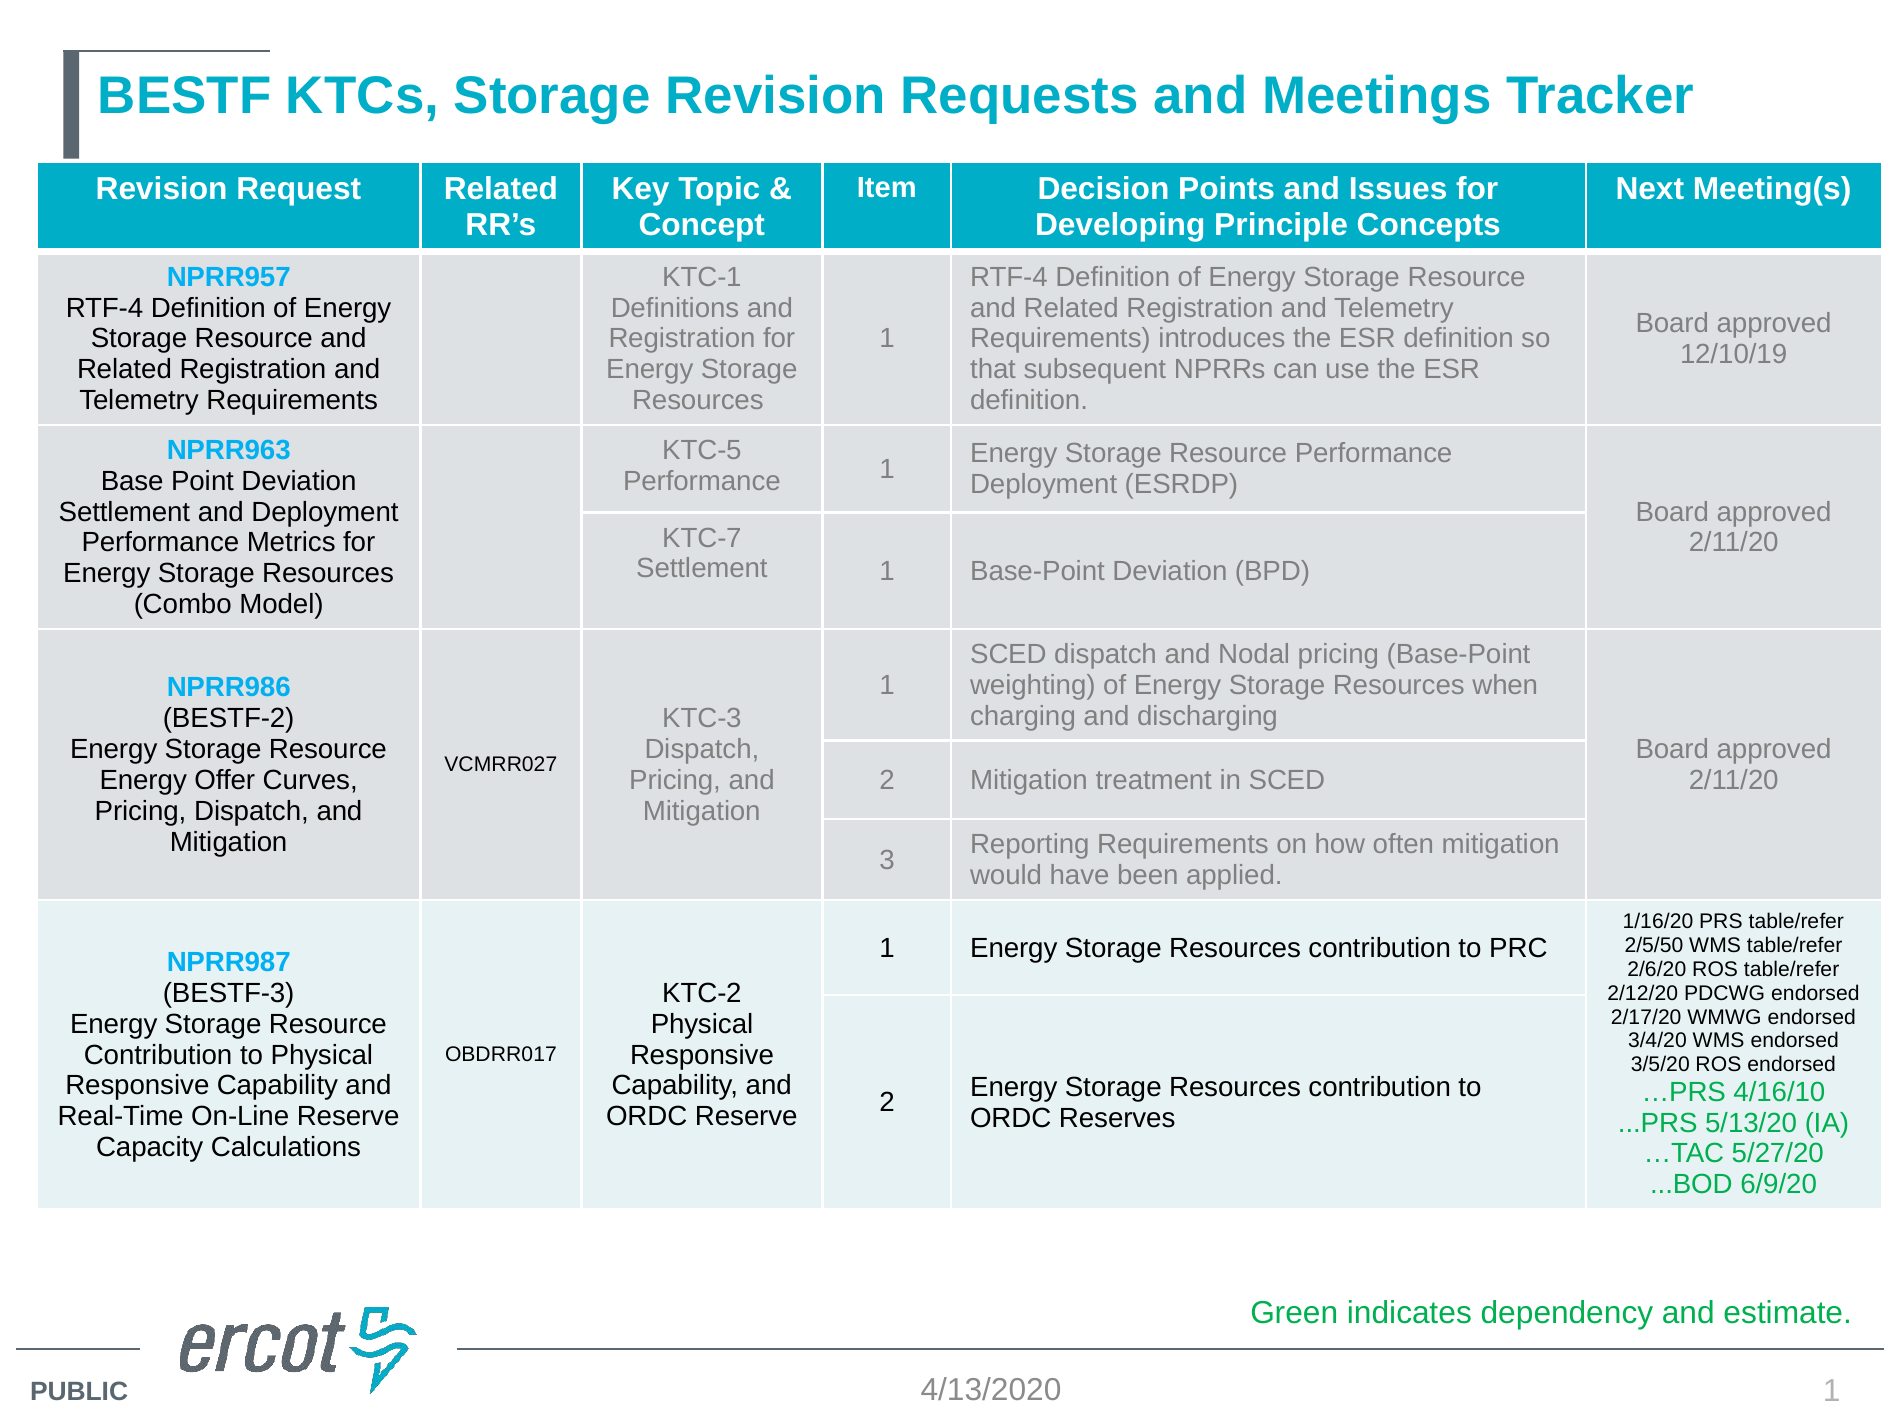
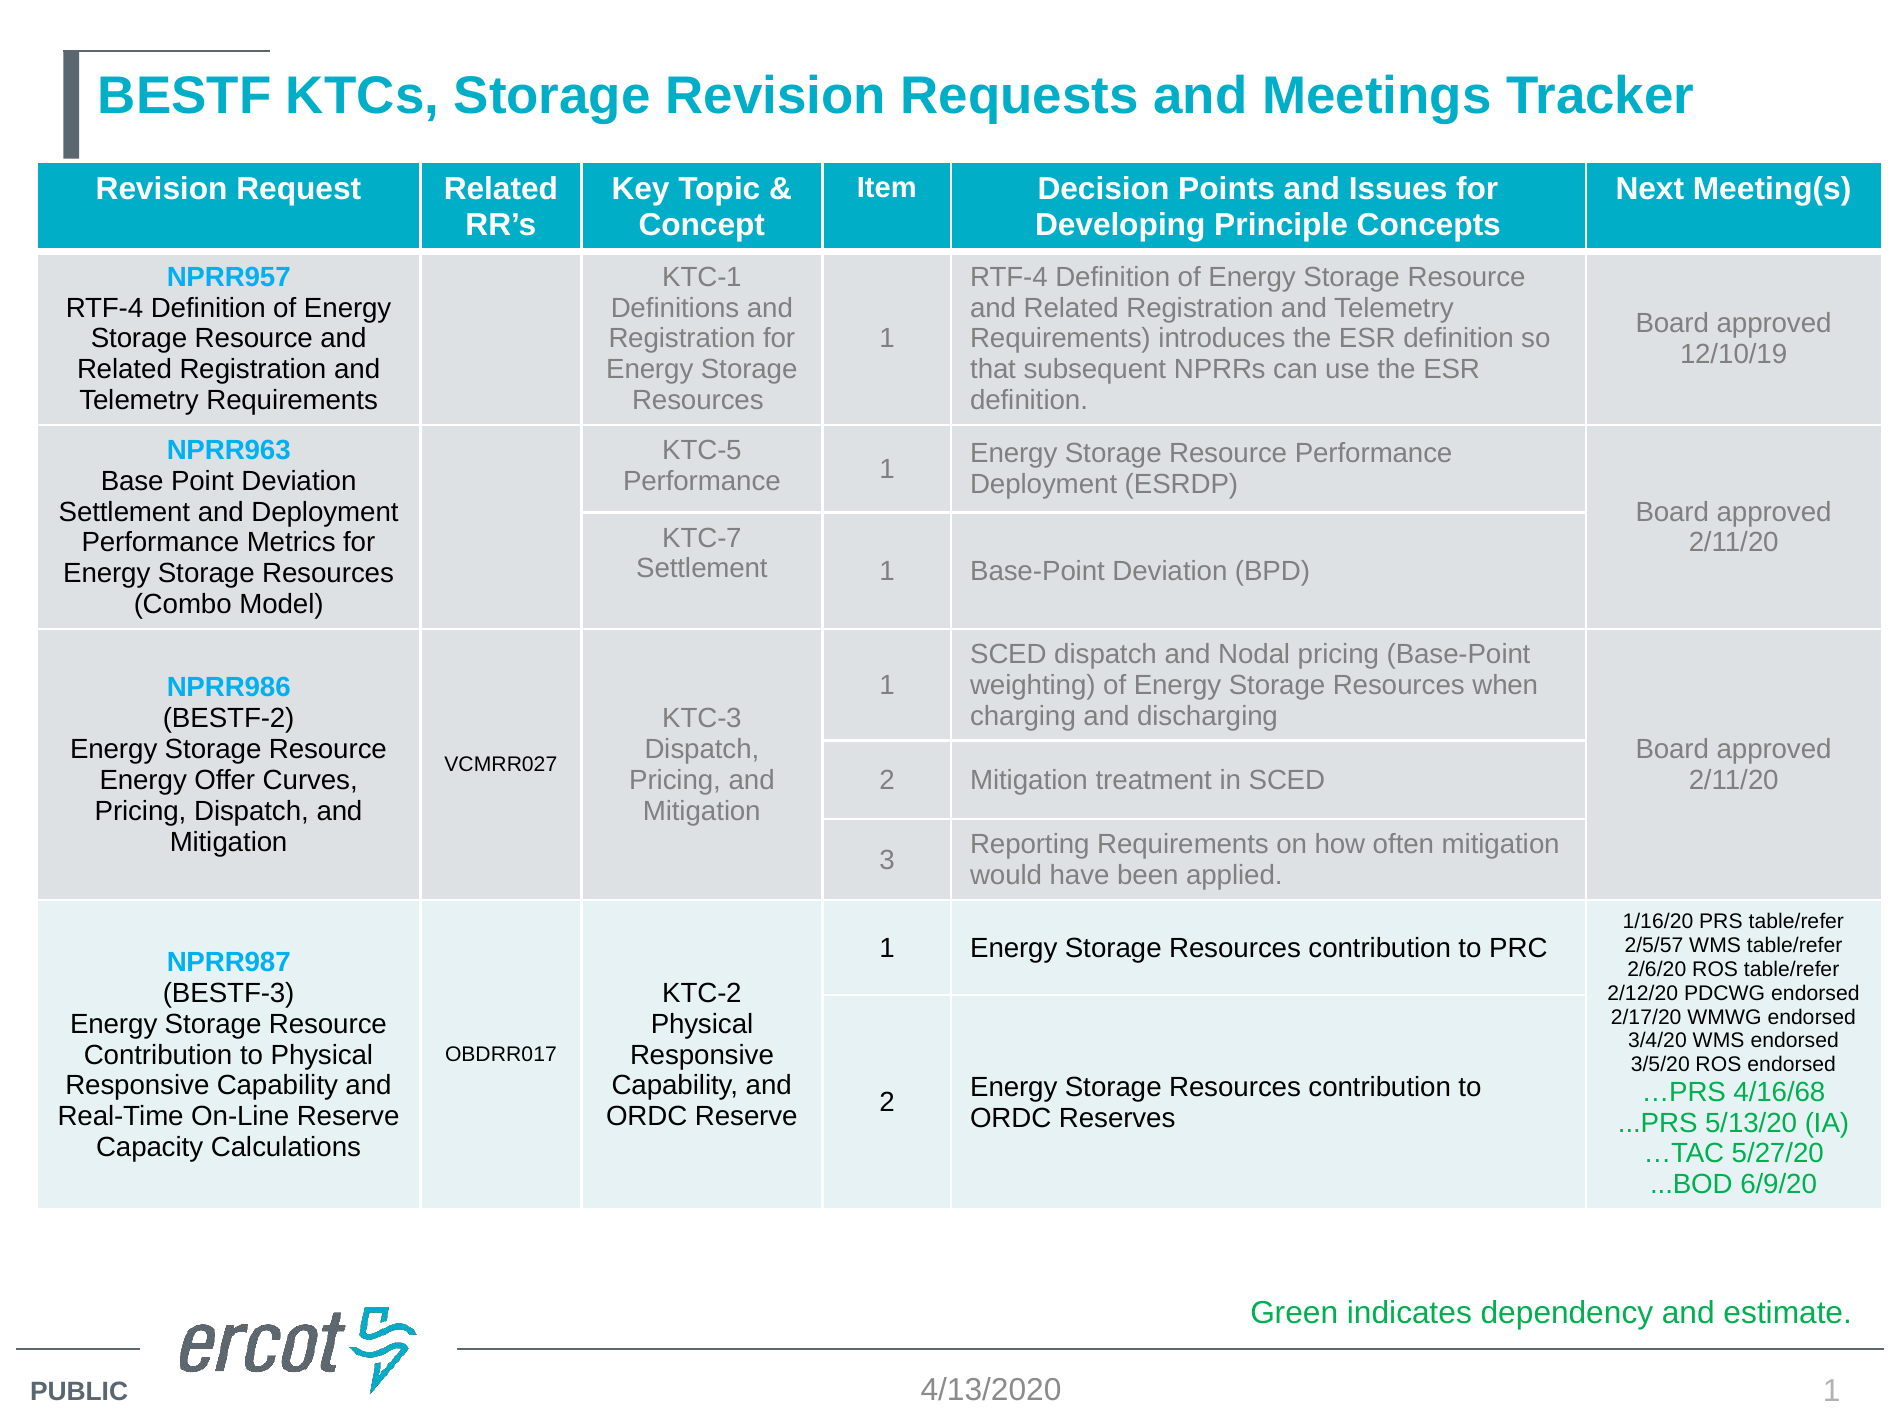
2/5/50: 2/5/50 -> 2/5/57
4/16/10: 4/16/10 -> 4/16/68
